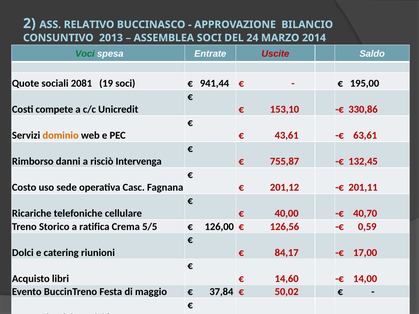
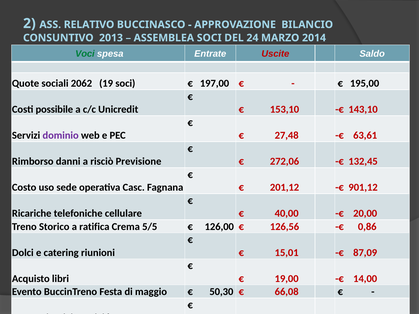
2081: 2081 -> 2062
941,44: 941,44 -> 197,00
compete: compete -> possibile
330,86: 330,86 -> 143,10
dominio colour: orange -> purple
43,61: 43,61 -> 27,48
Intervenga: Intervenga -> Previsione
755,87: 755,87 -> 272,06
201,11: 201,11 -> 901,12
40,70: 40,70 -> 20,00
0,59: 0,59 -> 0,86
84,17: 84,17 -> 15,01
17,00: 17,00 -> 87,09
14,60: 14,60 -> 19,00
37,84: 37,84 -> 50,30
50,02: 50,02 -> 66,08
